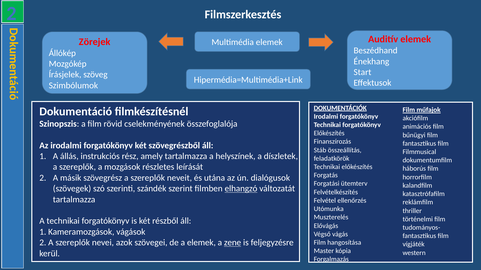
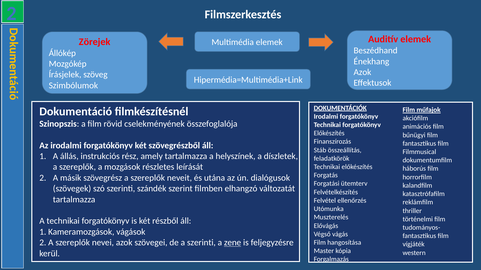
Start at (362, 72): Start -> Azok
elhangzó underline: present -> none
a elemek: elemek -> szerinti
